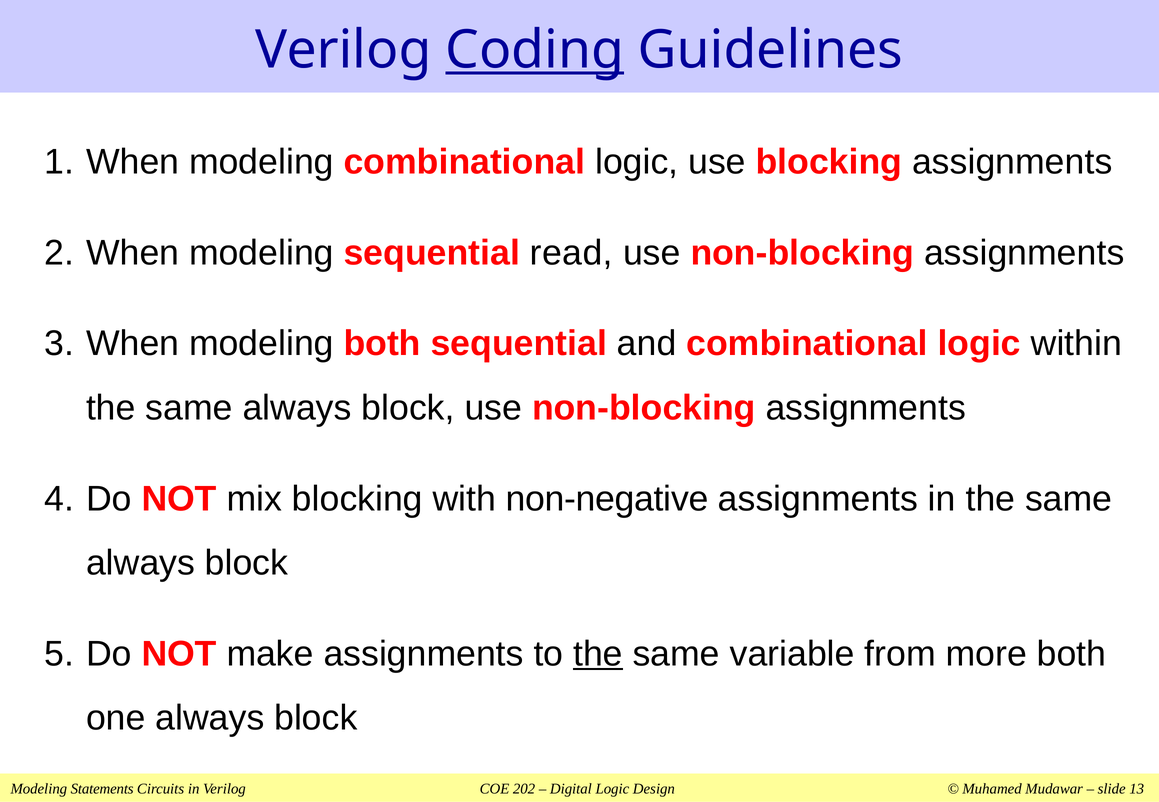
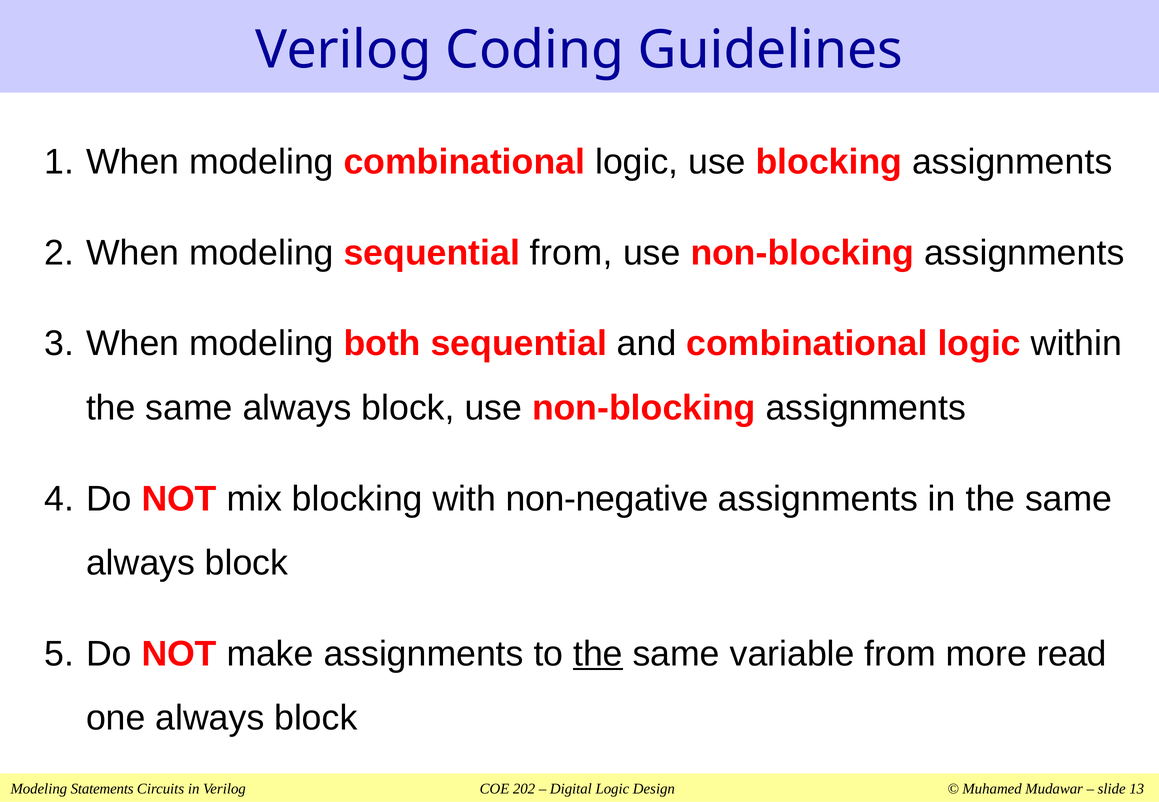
Coding underline: present -> none
sequential read: read -> from
more both: both -> read
